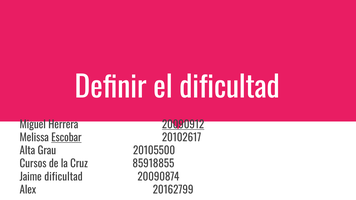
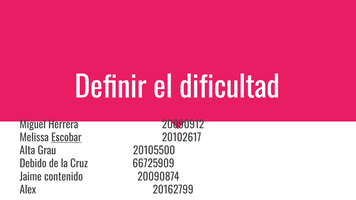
20090912 underline: present -> none
Cursos: Cursos -> Debido
85918855: 85918855 -> 66725909
Jaime dificultad: dificultad -> contenido
